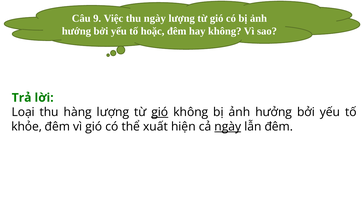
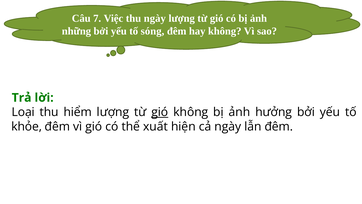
9: 9 -> 7
hướng: hướng -> những
hoặc: hoặc -> sóng
hàng: hàng -> hiểm
ngày at (228, 126) underline: present -> none
